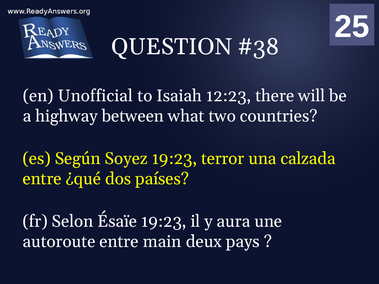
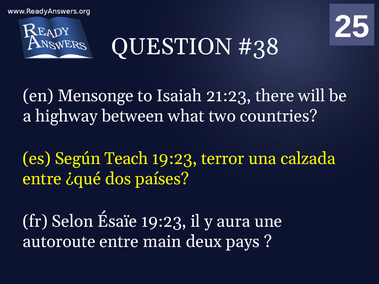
Unofficial: Unofficial -> Mensonge
12:23: 12:23 -> 21:23
Soyez: Soyez -> Teach
